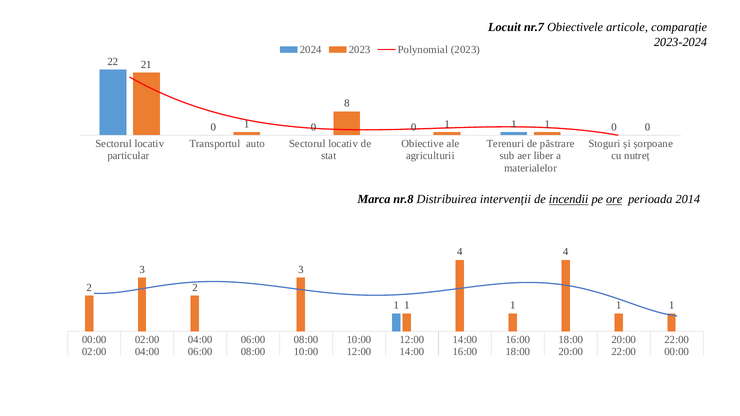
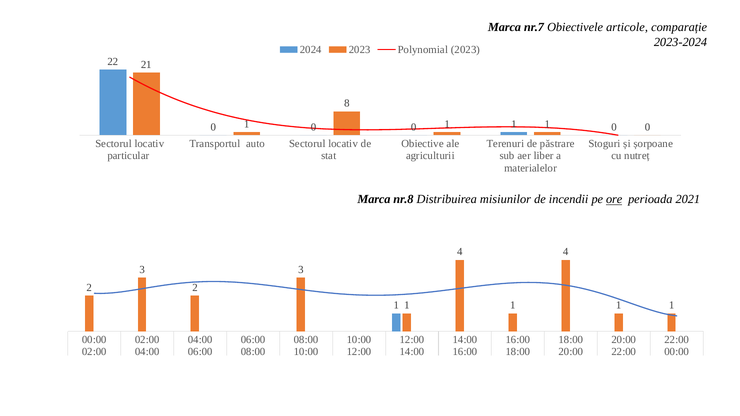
Locuit at (504, 27): Locuit -> Marca
intervenții: intervenții -> misiunilor
incendii underline: present -> none
2014: 2014 -> 2021
